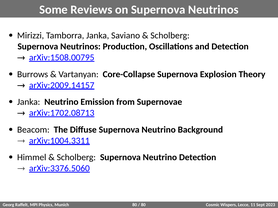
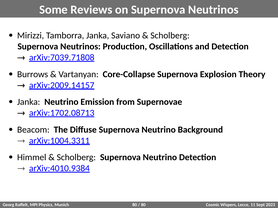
arXiv:1508.00795: arXiv:1508.00795 -> arXiv:7039.71808
arXiv:3376.5060: arXiv:3376.5060 -> arXiv:4010.9384
